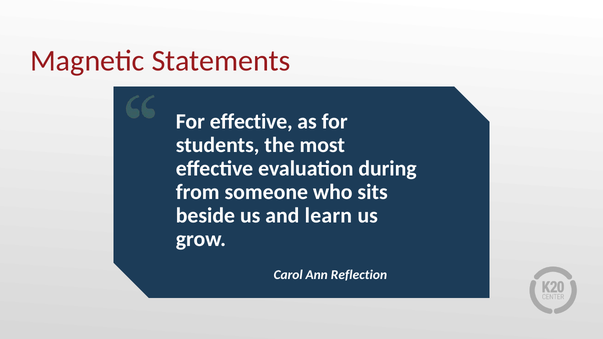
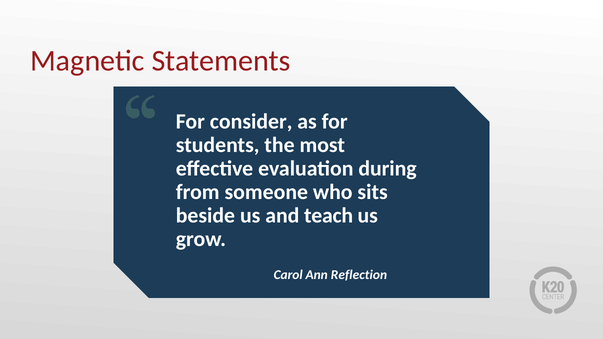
For effective: effective -> consider
learn: learn -> teach
